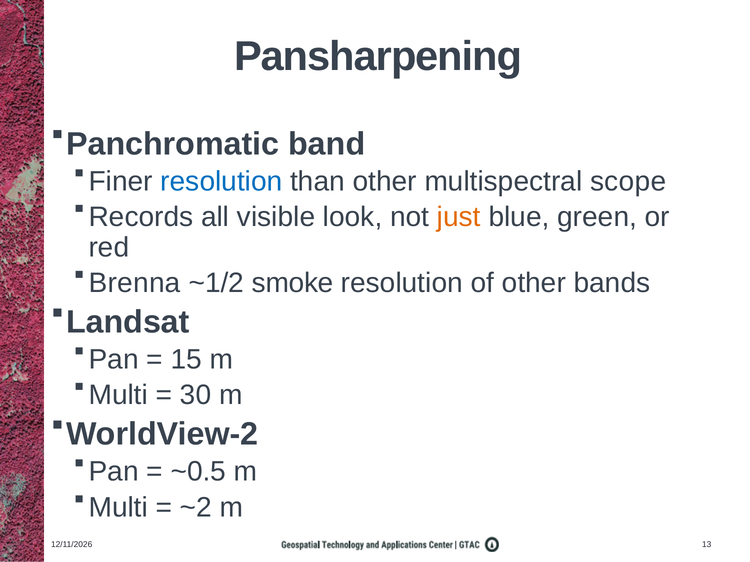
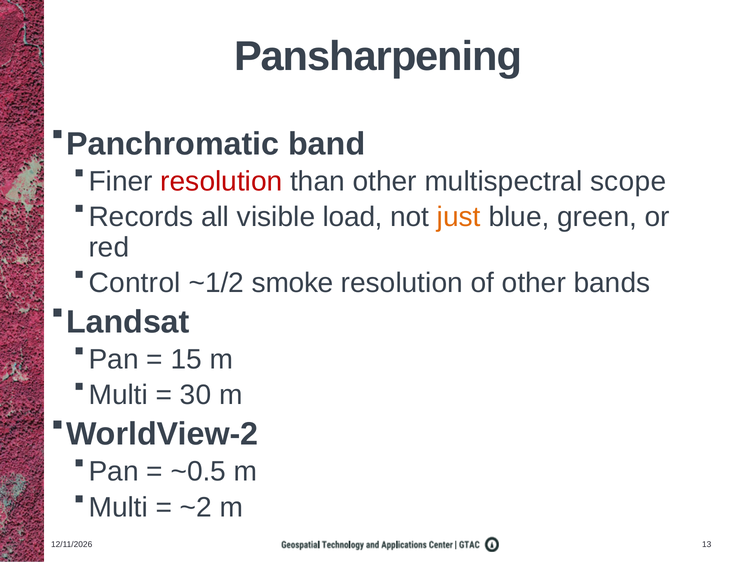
resolution at (221, 181) colour: blue -> red
look: look -> load
Brenna: Brenna -> Control
